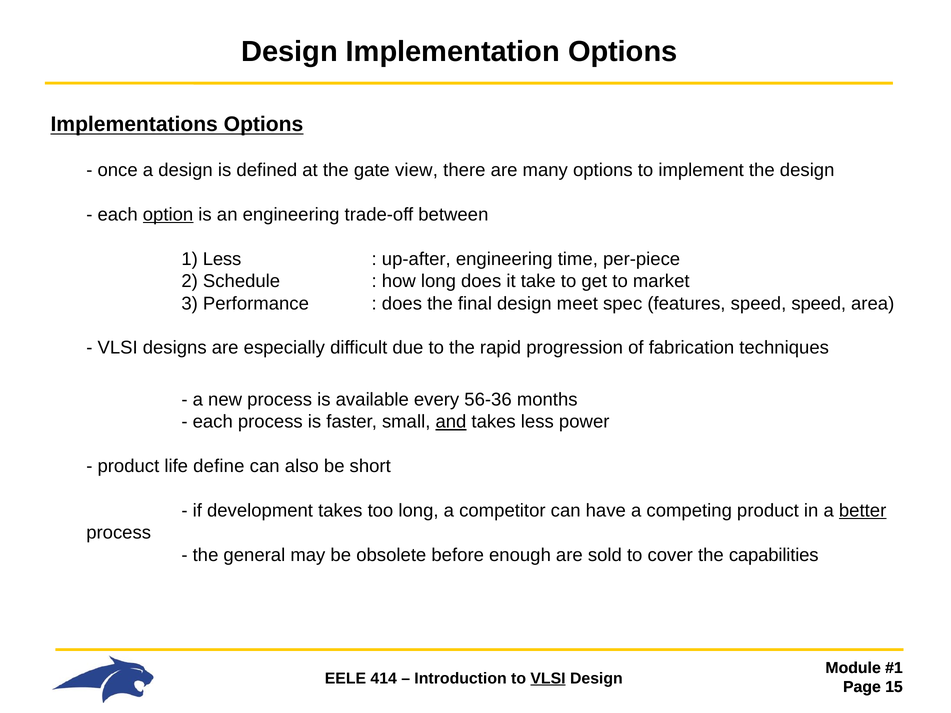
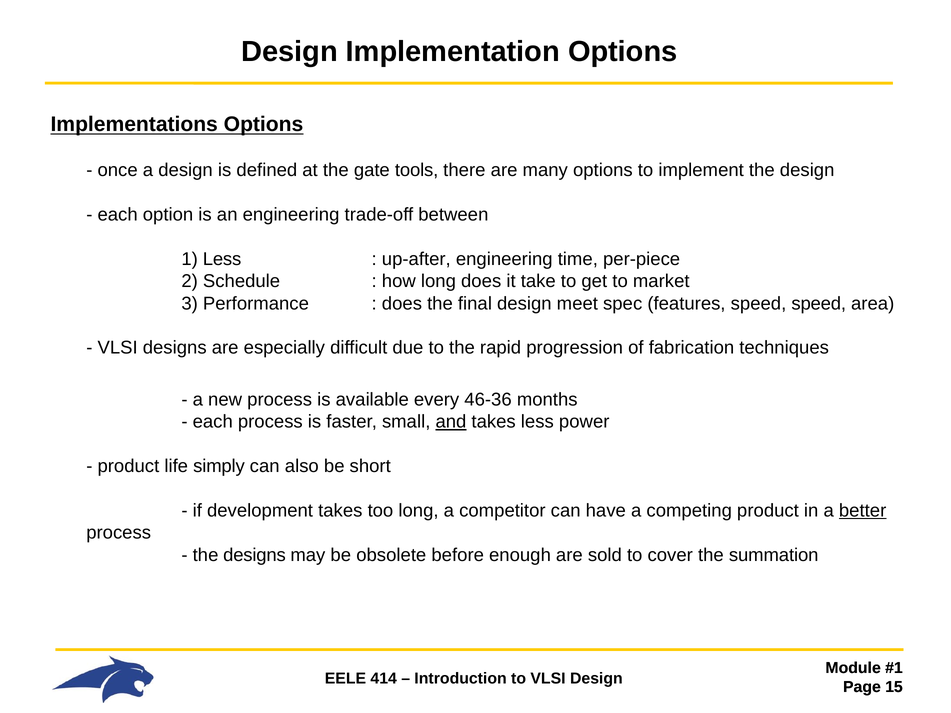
view: view -> tools
option underline: present -> none
56-36: 56-36 -> 46-36
define: define -> simply
the general: general -> designs
capabilities: capabilities -> summation
VLSI at (548, 679) underline: present -> none
